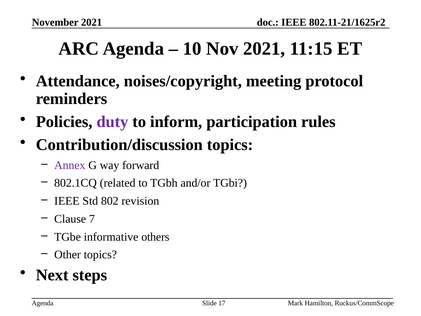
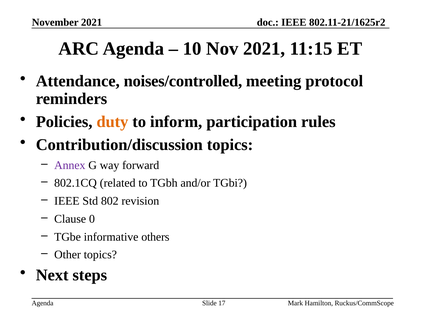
noises/copyright: noises/copyright -> noises/controlled
duty colour: purple -> orange
7: 7 -> 0
